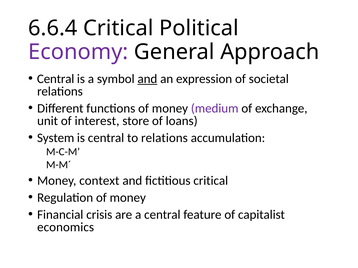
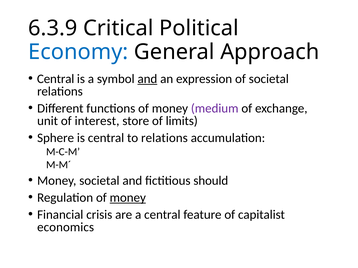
6.6.4: 6.6.4 -> 6.3.9
Economy colour: purple -> blue
loans: loans -> limits
System: System -> Sphere
Money context: context -> societal
fictitious critical: critical -> should
money at (128, 198) underline: none -> present
